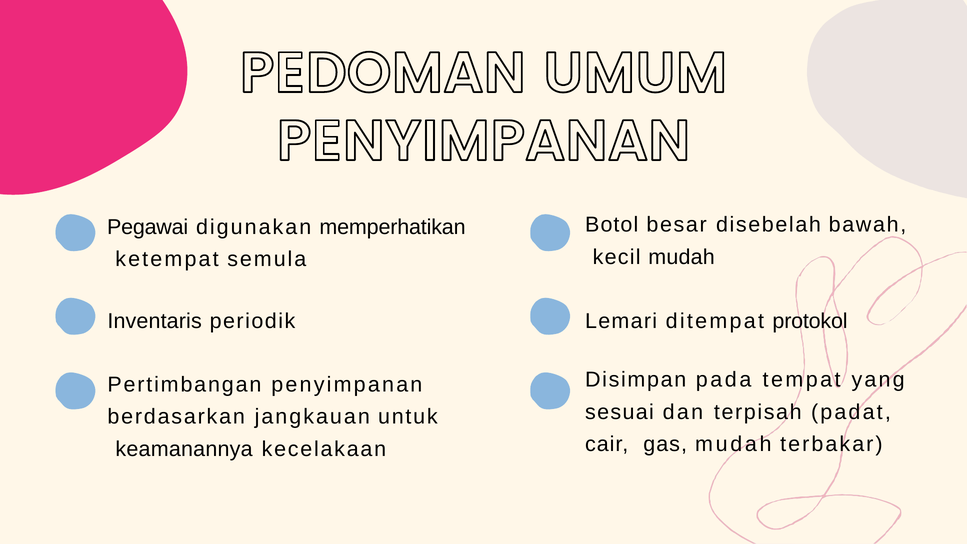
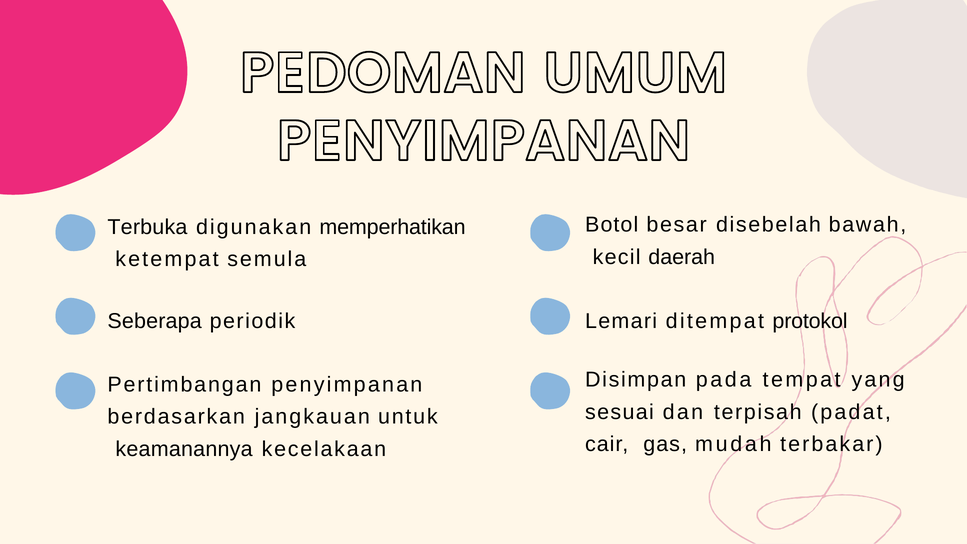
Pegawai: Pegawai -> Terbuka
kecil mudah: mudah -> daerah
Inventaris: Inventaris -> Seberapa
